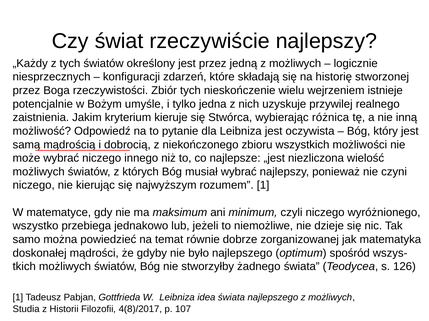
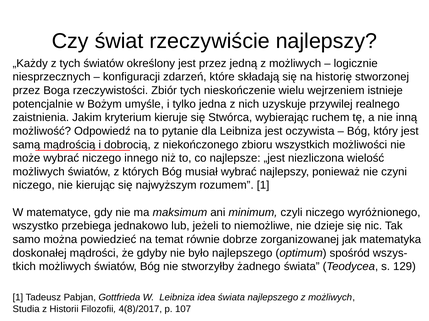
różnica: różnica -> ruchem
126: 126 -> 129
